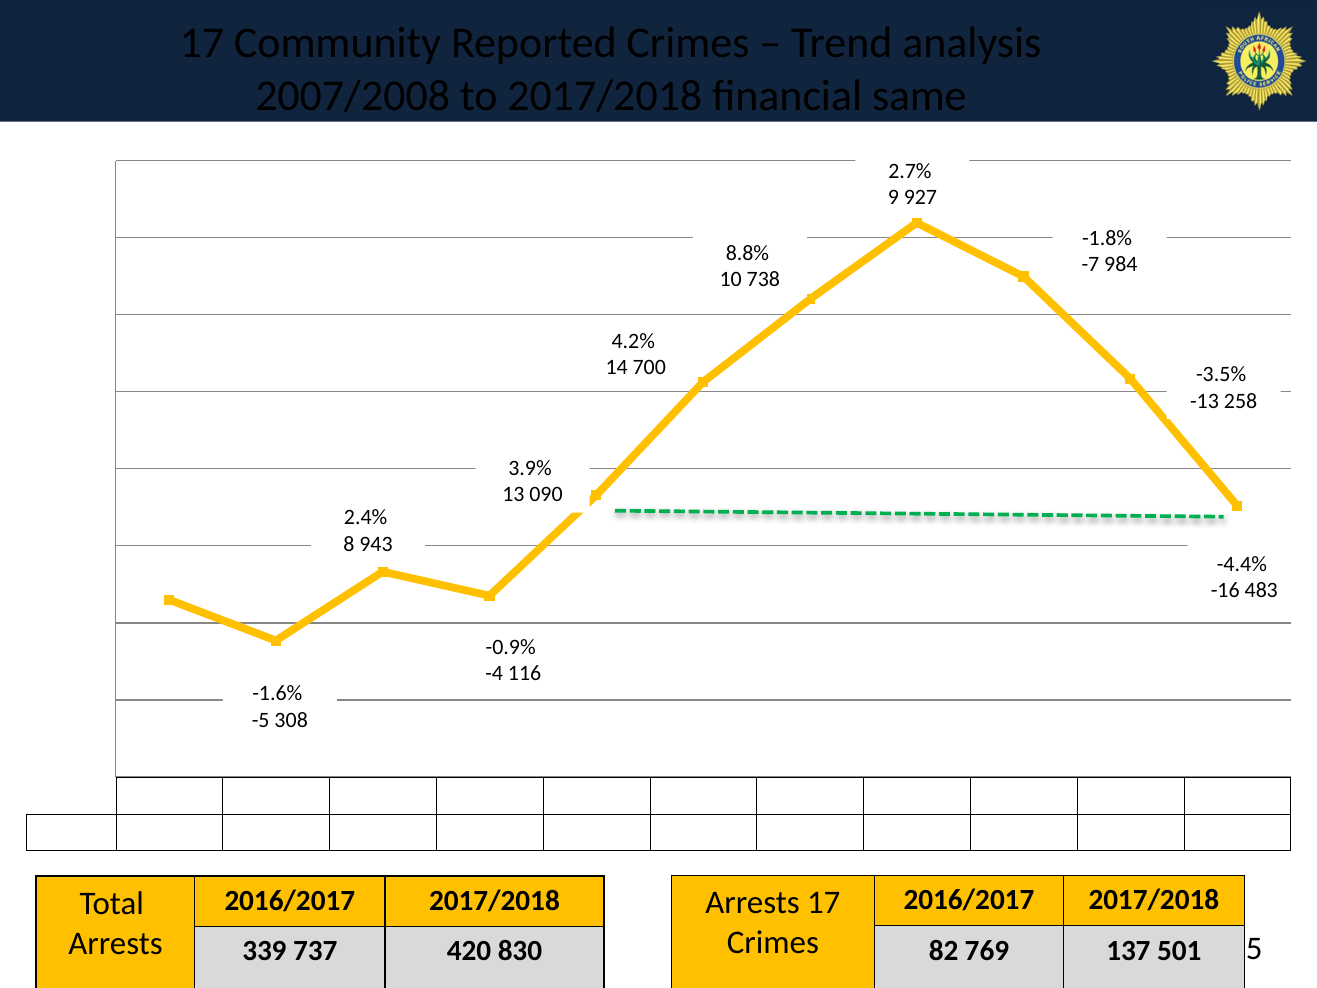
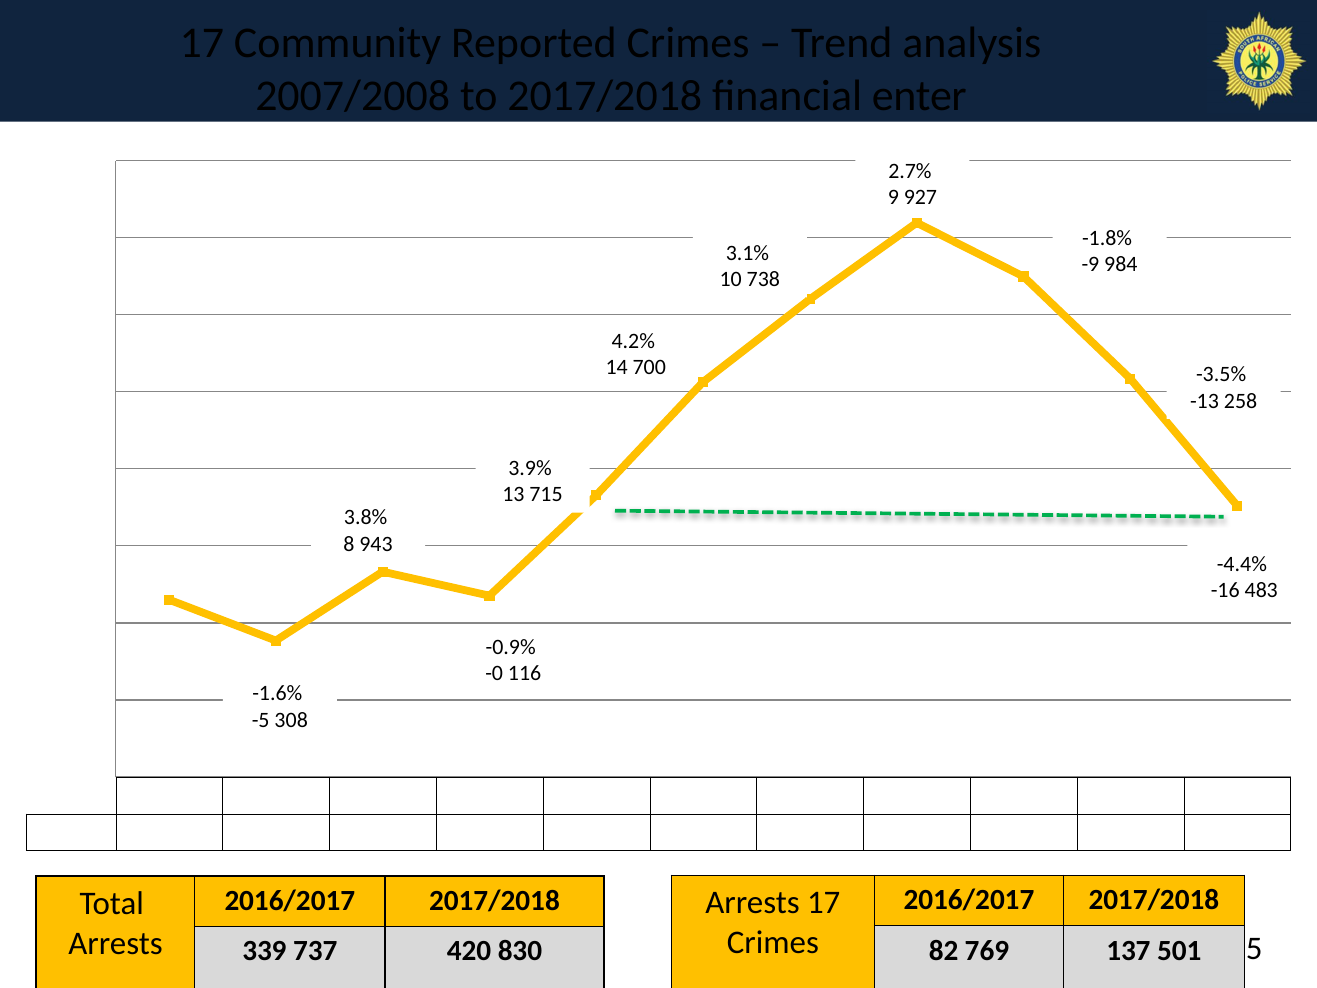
same: same -> enter
8.8%: 8.8% -> 3.1%
-7: -7 -> -9
090: 090 -> 715
2.4%: 2.4% -> 3.8%
-4: -4 -> -0
